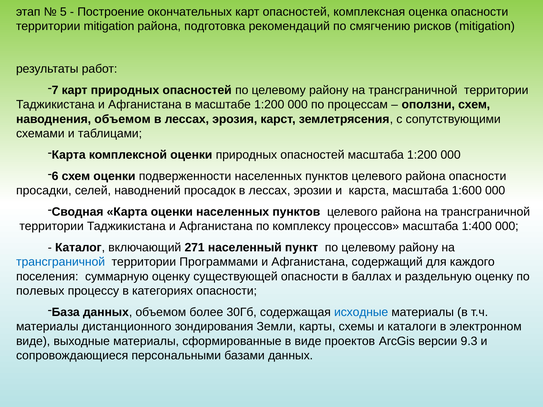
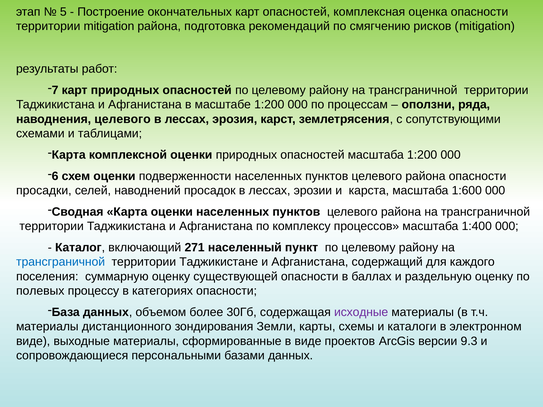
оползни схем: схем -> ряда
наводнения объемом: объемом -> целевого
Программами: Программами -> Таджикистане
исходные colour: blue -> purple
